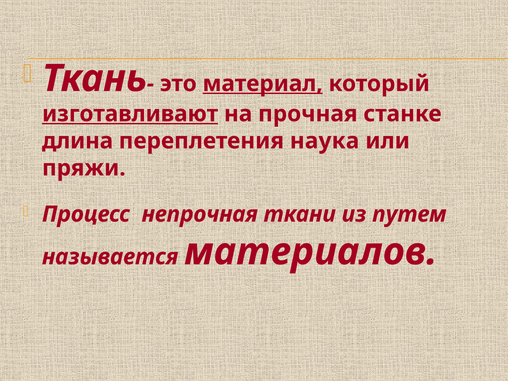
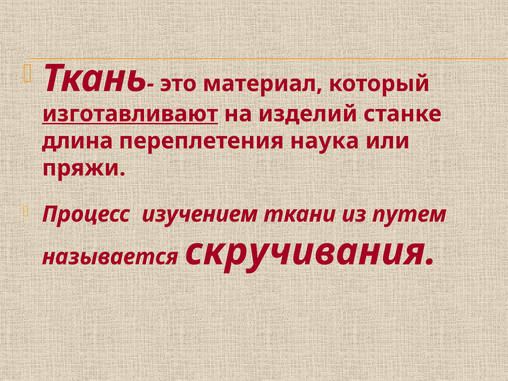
материал underline: present -> none
прочная: прочная -> изделий
непрочная: непрочная -> изучением
материалов: материалов -> скручивания
